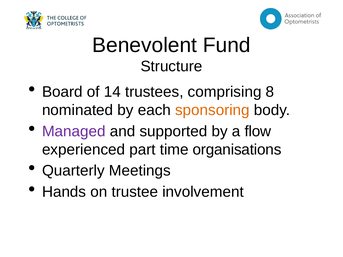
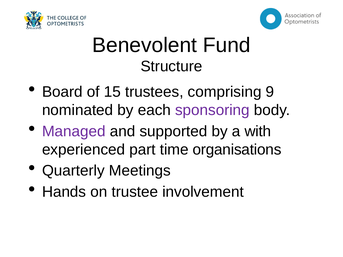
14: 14 -> 15
8: 8 -> 9
sponsoring colour: orange -> purple
flow: flow -> with
